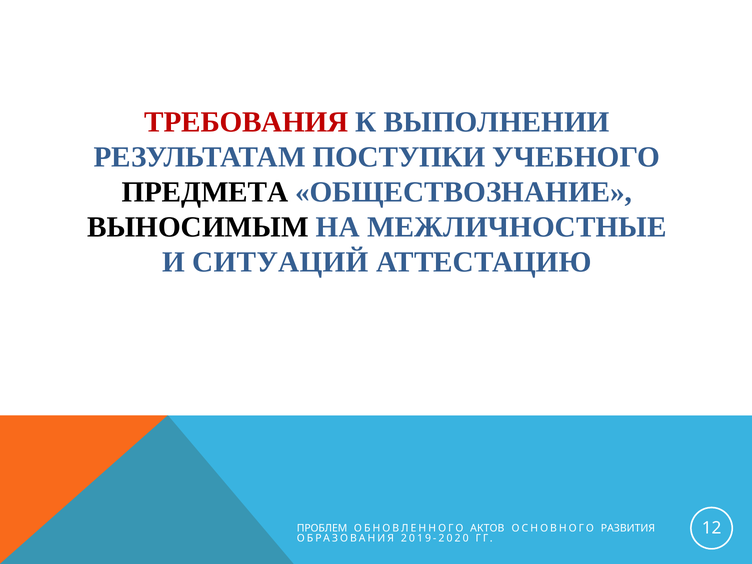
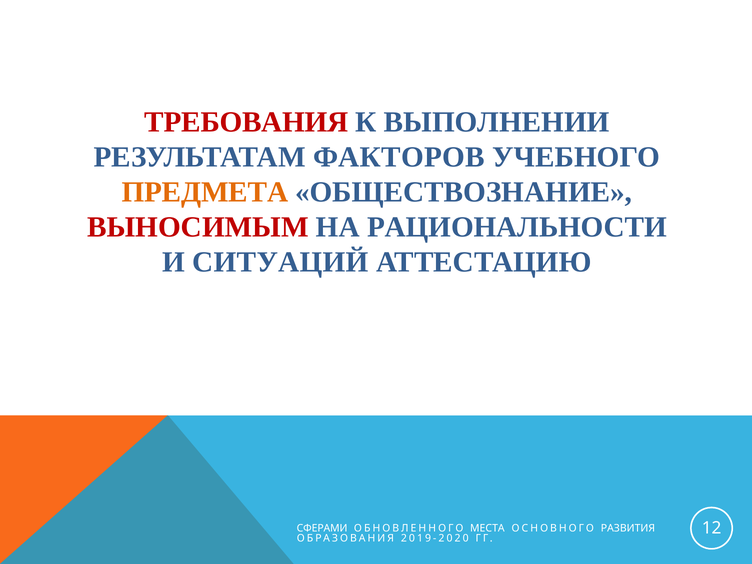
ПОСТУПКИ: ПОСТУПКИ -> ФАКТОРОВ
ПРЕДМЕТА colour: black -> orange
ВЫНОСИМЫМ colour: black -> red
МЕЖЛИЧНОСТНЫЕ: МЕЖЛИЧНОСТНЫЕ -> РАЦИОНАЛЬНОСТИ
ПРОБЛЕМ: ПРОБЛЕМ -> СФЕРАМИ
АКТОВ: АКТОВ -> МЕСТА
